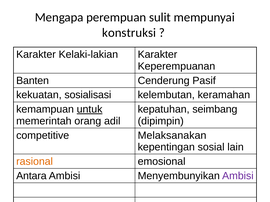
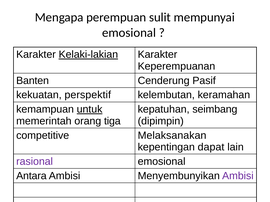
konstruksi at (129, 33): konstruksi -> emosional
Kelaki-lakian underline: none -> present
sosialisasi: sosialisasi -> perspektif
adil: adil -> tiga
sosial: sosial -> dapat
rasional colour: orange -> purple
